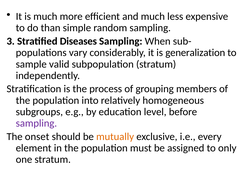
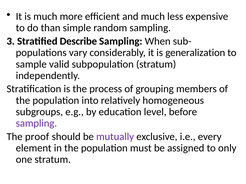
Diseases: Diseases -> Describe
onset: onset -> proof
mutually colour: orange -> purple
